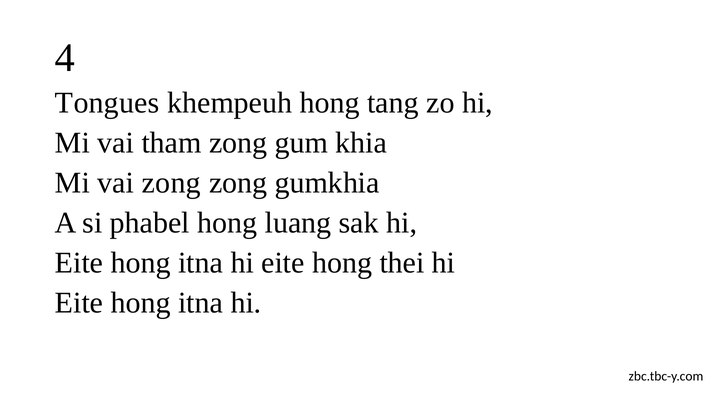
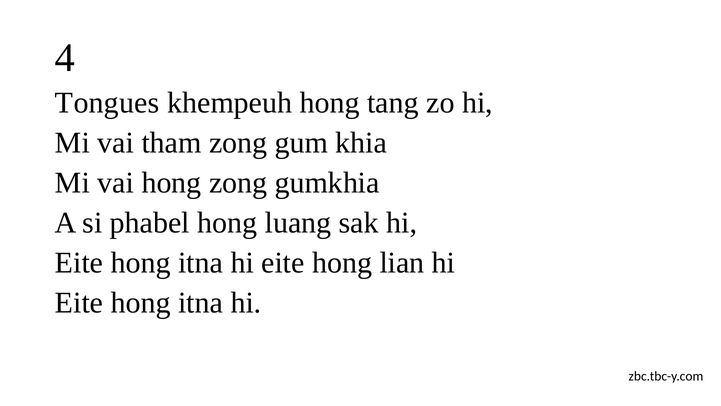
vai zong: zong -> hong
thei: thei -> lian
